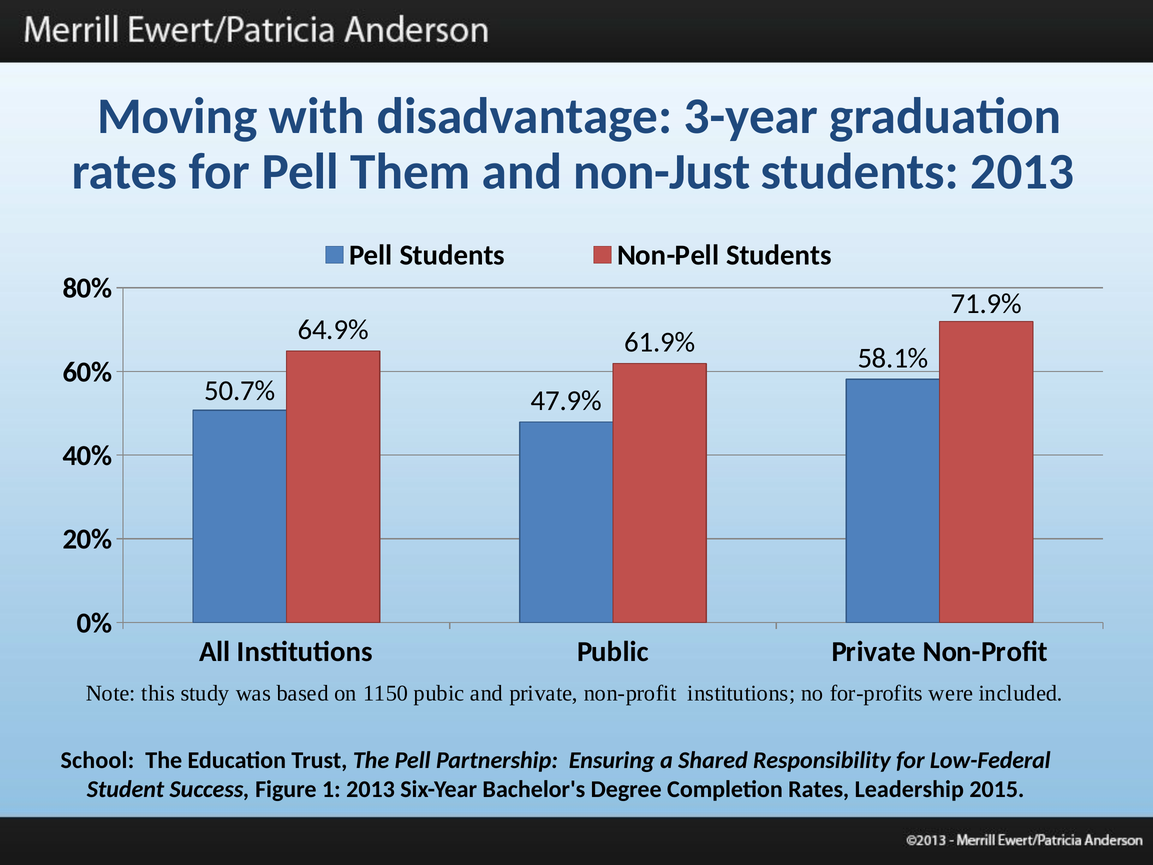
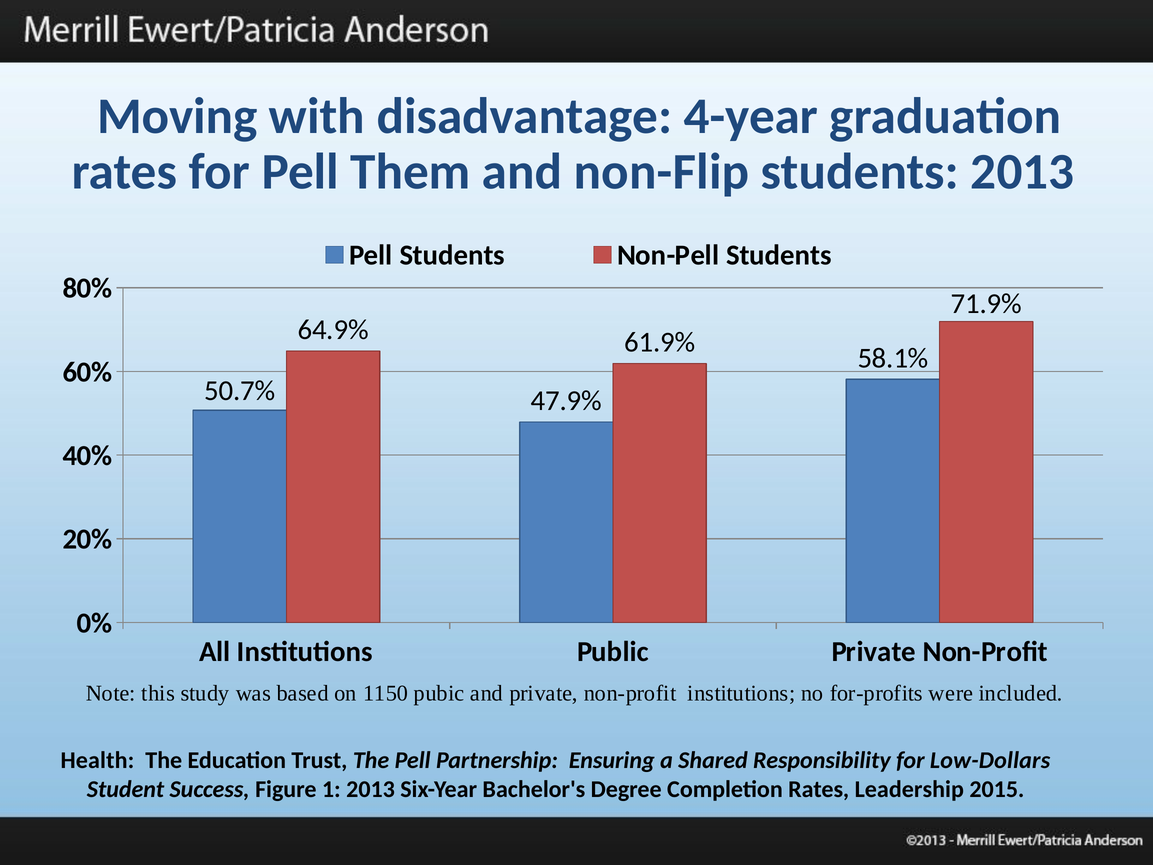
3-year: 3-year -> 4-year
non-Just: non-Just -> non-Flip
School: School -> Health
Low-Federal: Low-Federal -> Low-Dollars
